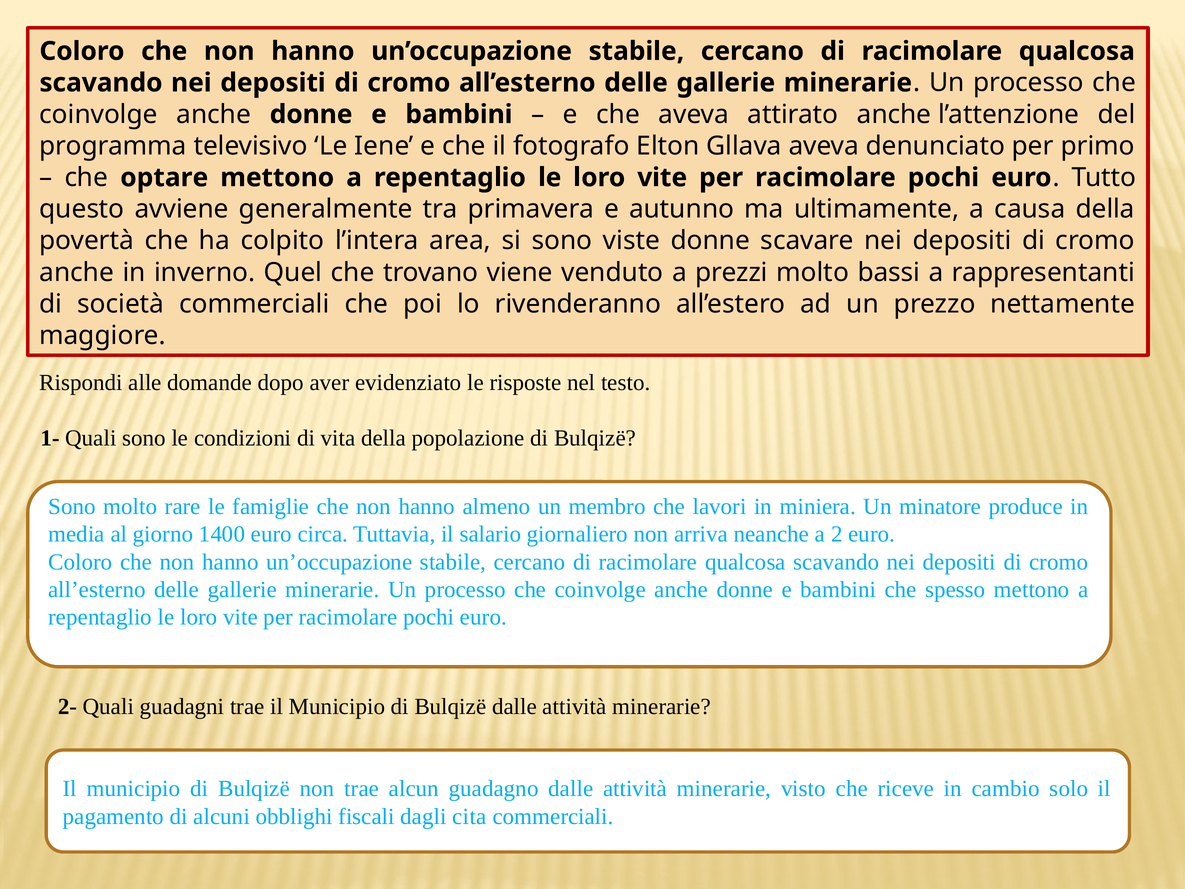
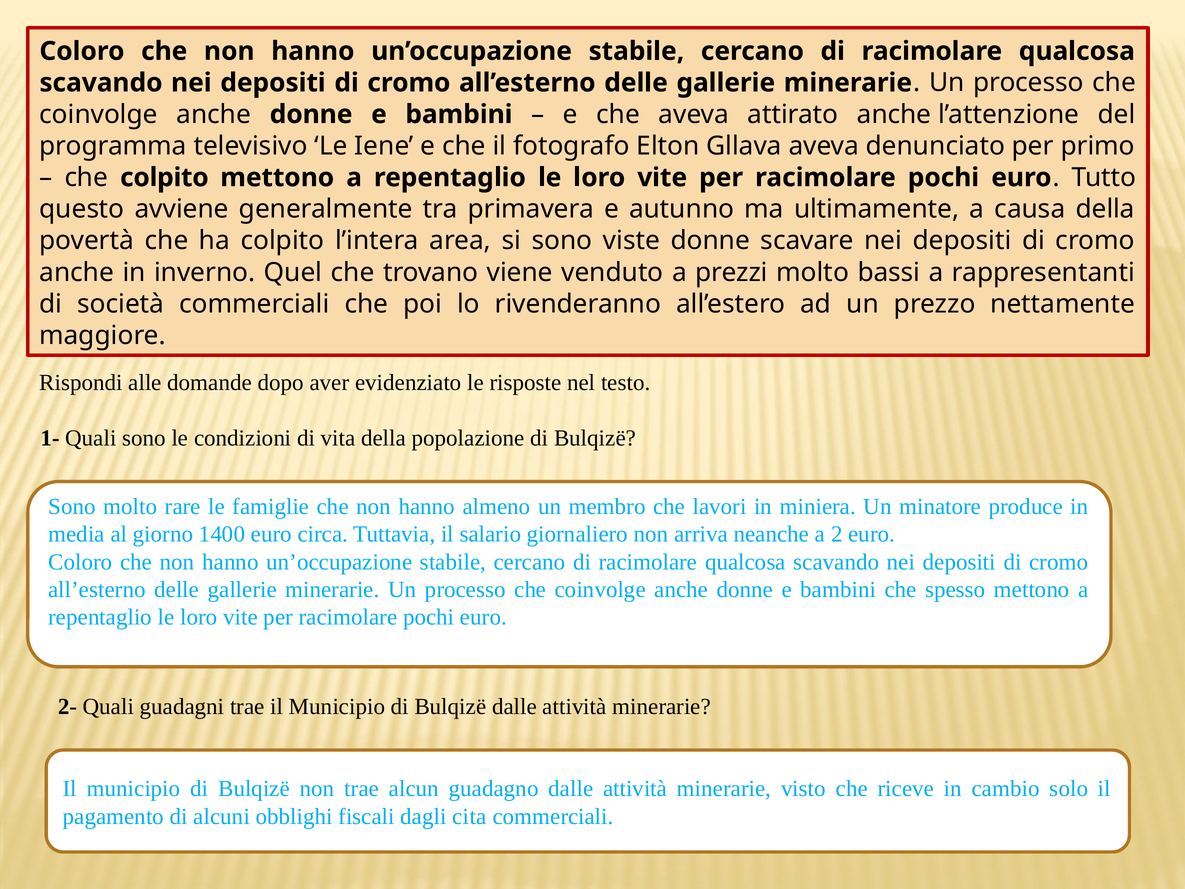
che optare: optare -> colpito
